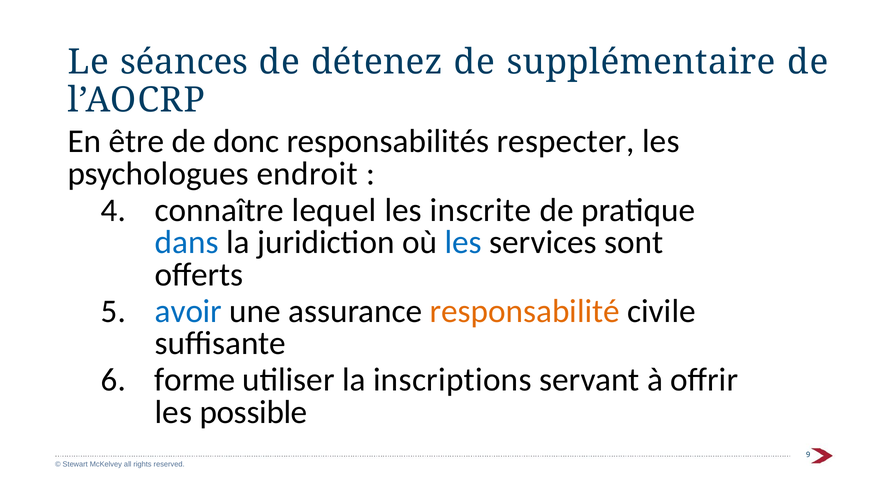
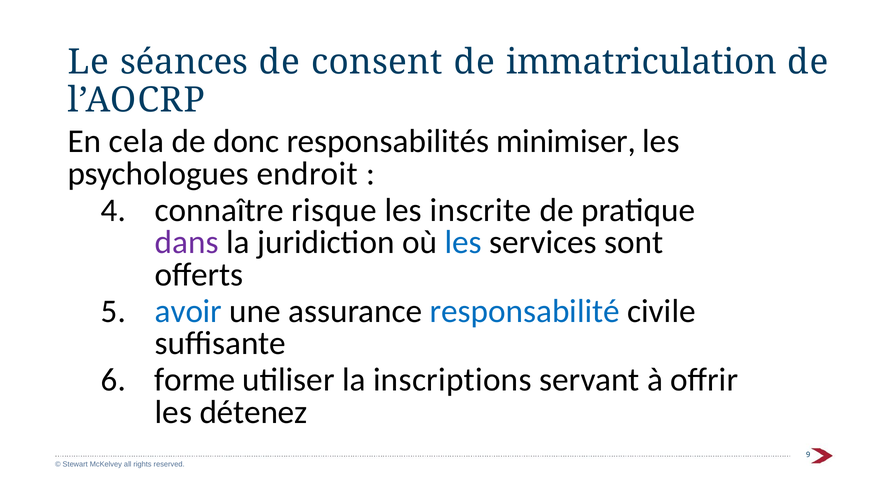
détenez: détenez -> consent
supplémentaire: supplémentaire -> immatriculation
être: être -> cela
respecter: respecter -> minimiser
lequel: lequel -> risque
dans colour: blue -> purple
responsabilité colour: orange -> blue
possible: possible -> détenez
